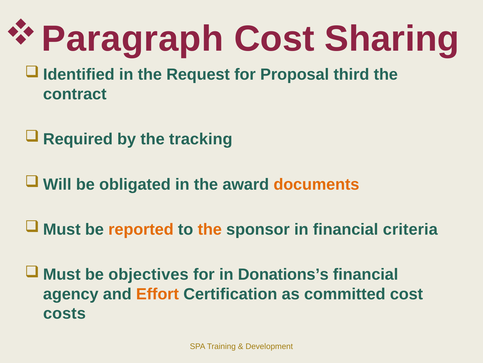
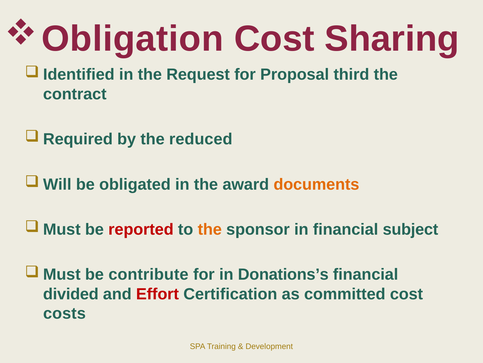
Paragraph: Paragraph -> Obligation
tracking: tracking -> reduced
reported colour: orange -> red
criteria: criteria -> subject
objectives: objectives -> contribute
agency: agency -> divided
Effort colour: orange -> red
